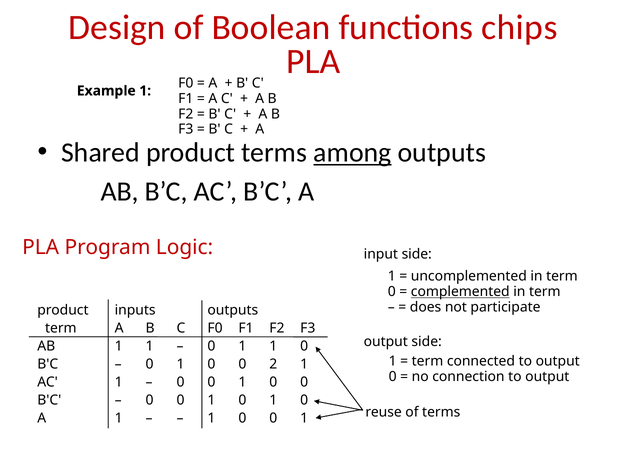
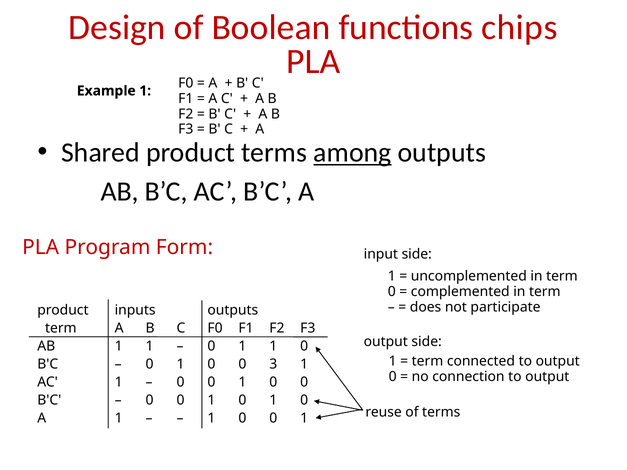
Logic: Logic -> Form
complemented underline: present -> none
2: 2 -> 3
